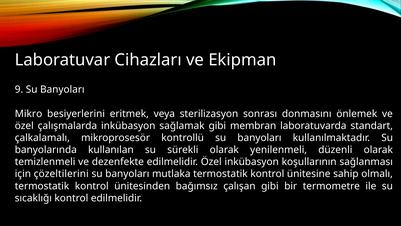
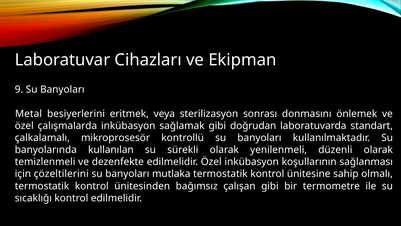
Mikro: Mikro -> Metal
membran: membran -> doğrudan
